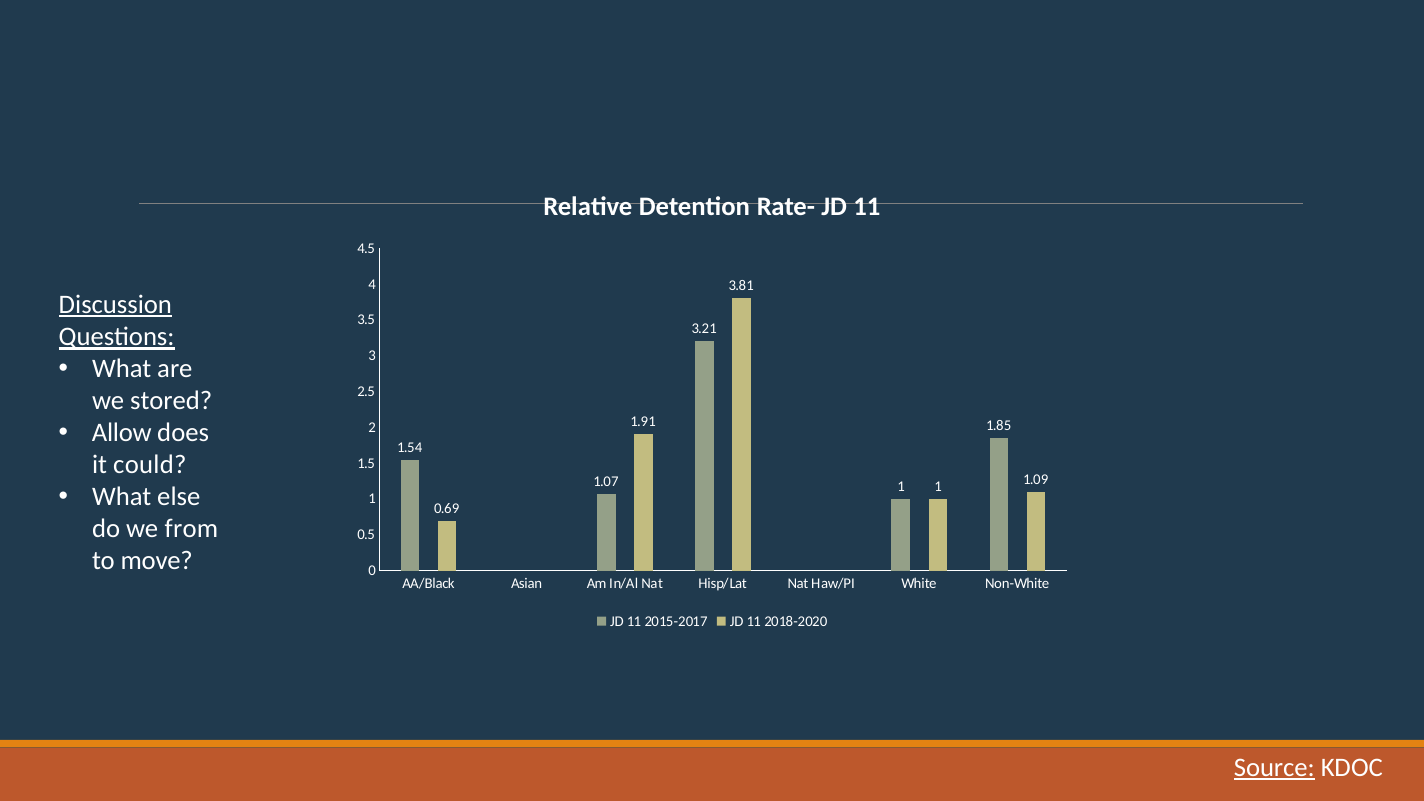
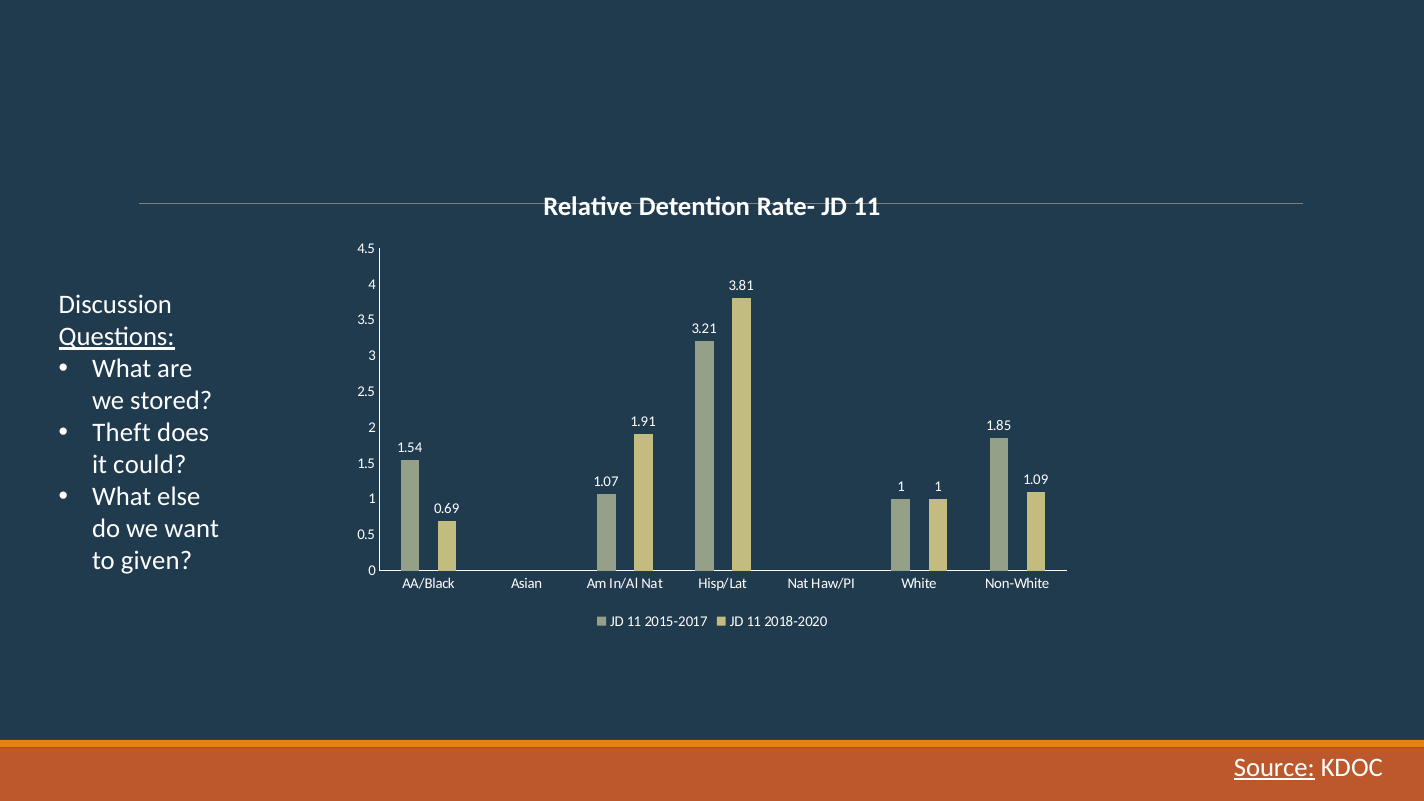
Discussion underline: present -> none
Allow: Allow -> Theft
from: from -> want
move: move -> given
